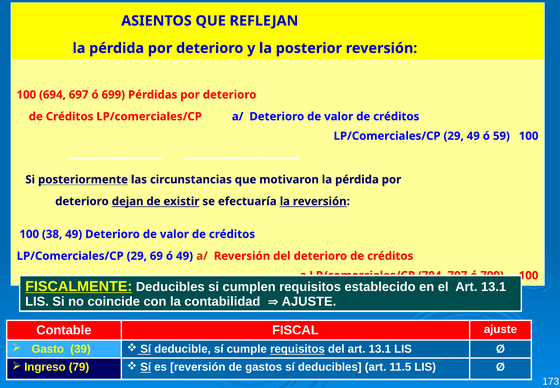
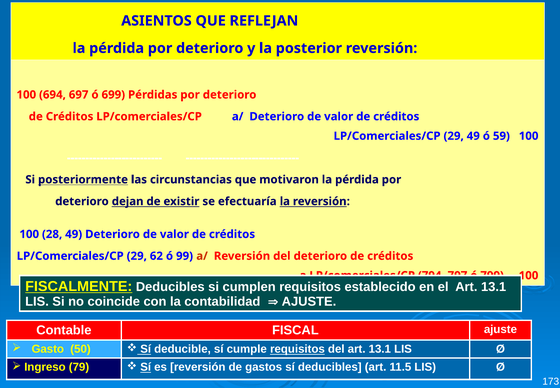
38: 38 -> 28
69: 69 -> 62
ó 49: 49 -> 99
39: 39 -> 50
